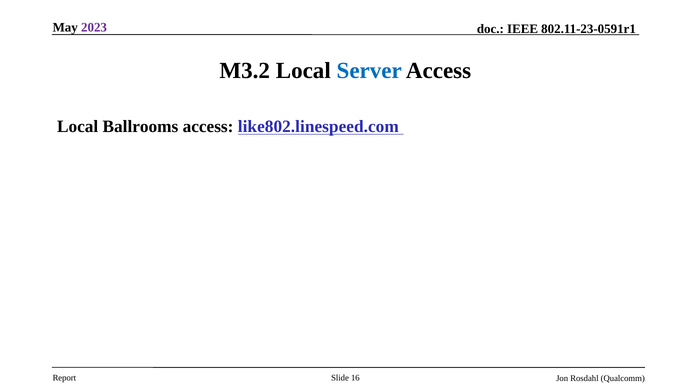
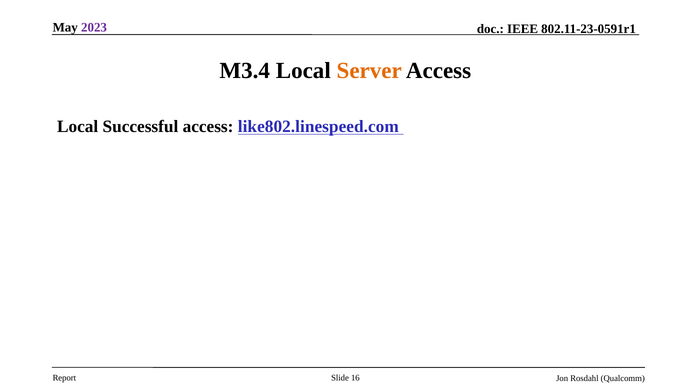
M3.2: M3.2 -> M3.4
Server colour: blue -> orange
Ballrooms: Ballrooms -> Successful
